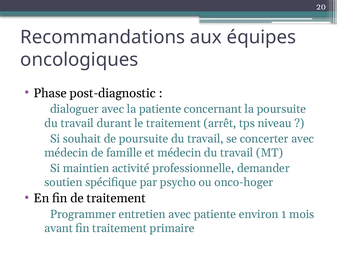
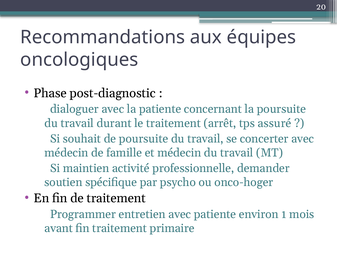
niveau: niveau -> assuré
